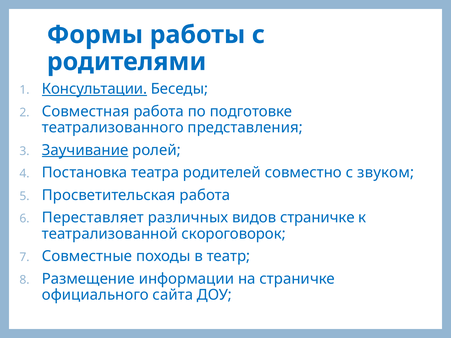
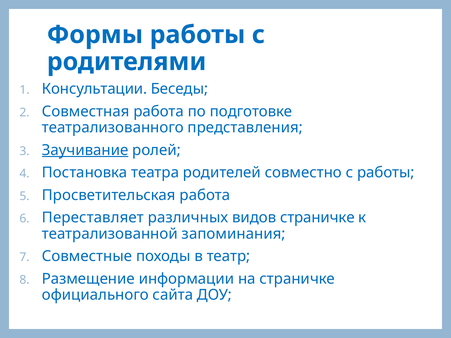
Консультации underline: present -> none
с звуком: звуком -> работы
скороговорок: скороговорок -> запоминания
